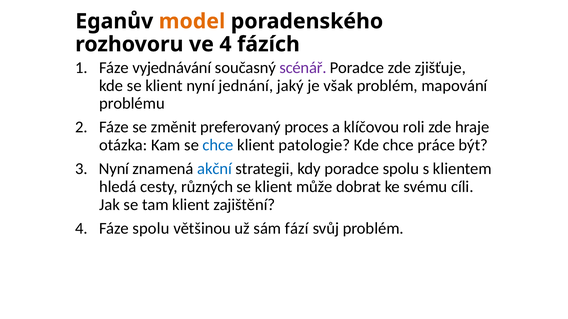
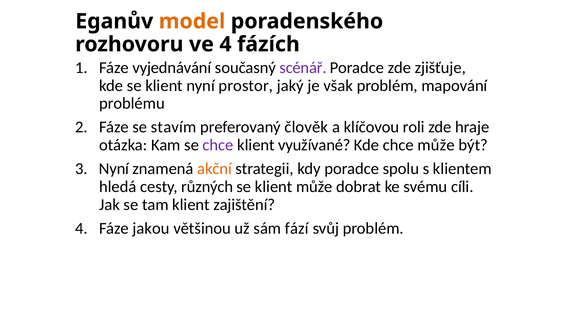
jednání: jednání -> prostor
změnit: změnit -> stavím
proces: proces -> člověk
chce at (218, 145) colour: blue -> purple
patologie: patologie -> využívané
chce práce: práce -> může
akční colour: blue -> orange
Fáze spolu: spolu -> jakou
